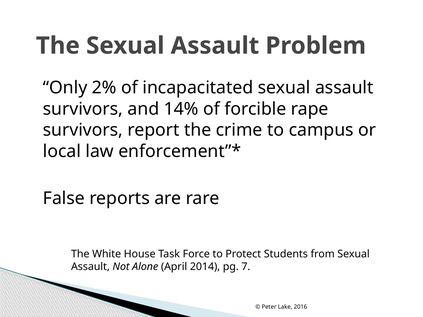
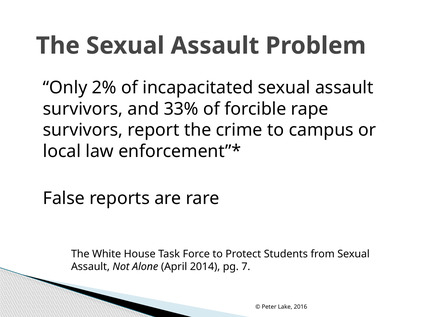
14%: 14% -> 33%
